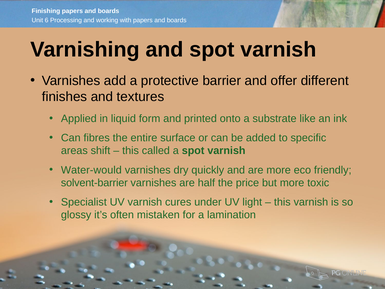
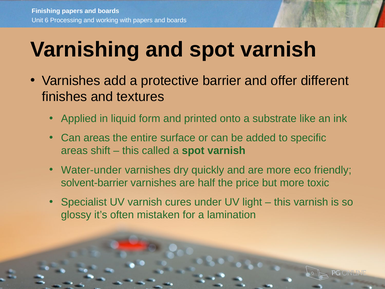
Can fibres: fibres -> areas
Water-would: Water-would -> Water-under
